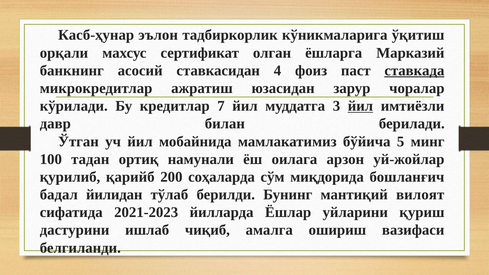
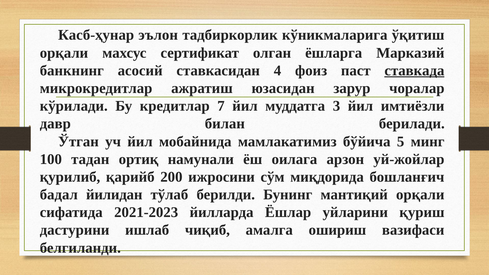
йил at (360, 106) underline: present -> none
соҳаларда: соҳаларда -> ижросини
мантиқий вилоят: вилоят -> орқали
